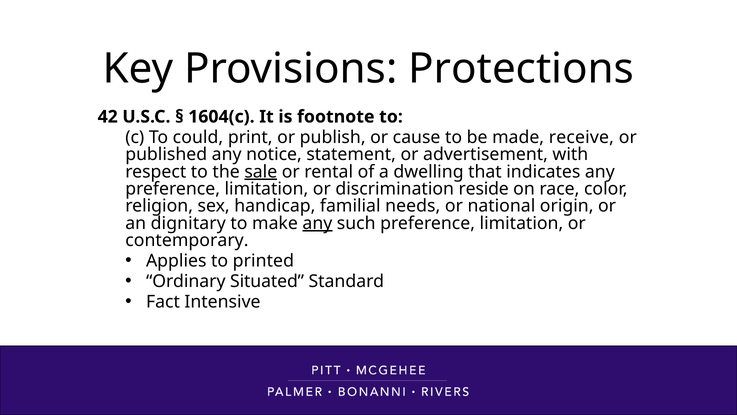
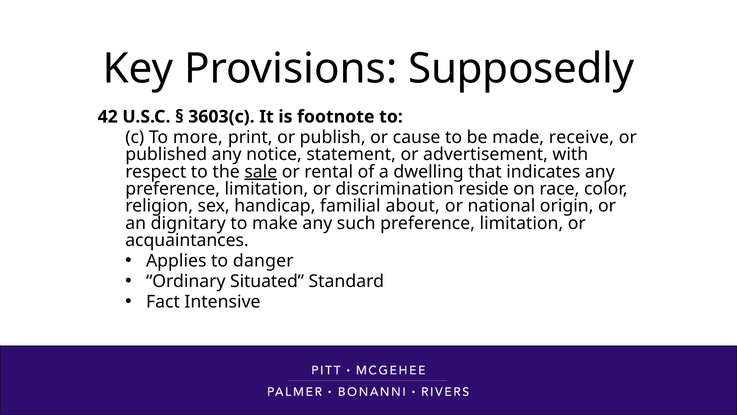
Protections: Protections -> Supposedly
1604(c: 1604(c -> 3603(c
could: could -> more
needs: needs -> about
any at (317, 223) underline: present -> none
contemporary: contemporary -> acquaintances
printed: printed -> danger
